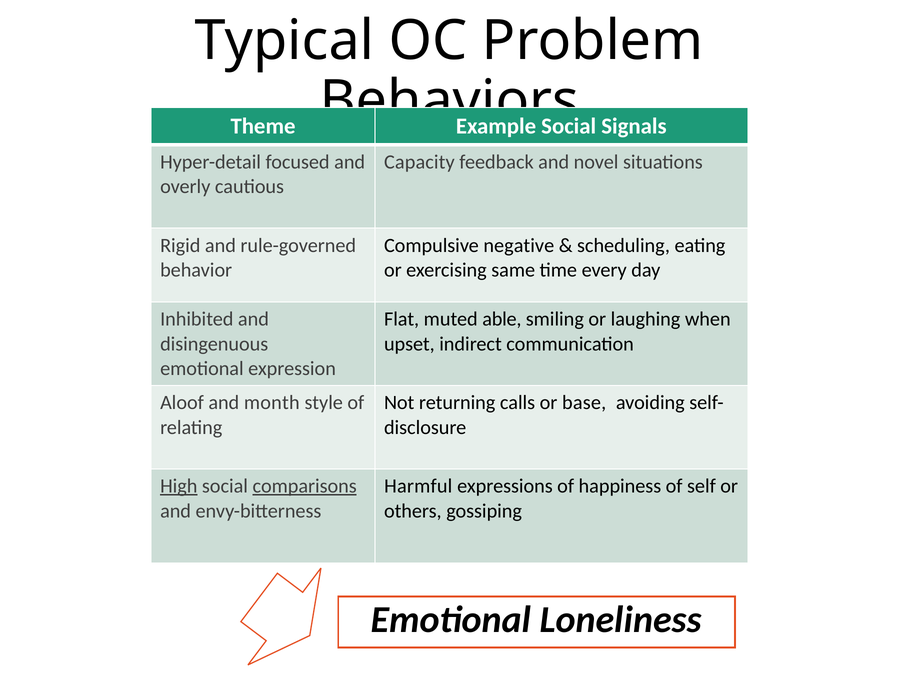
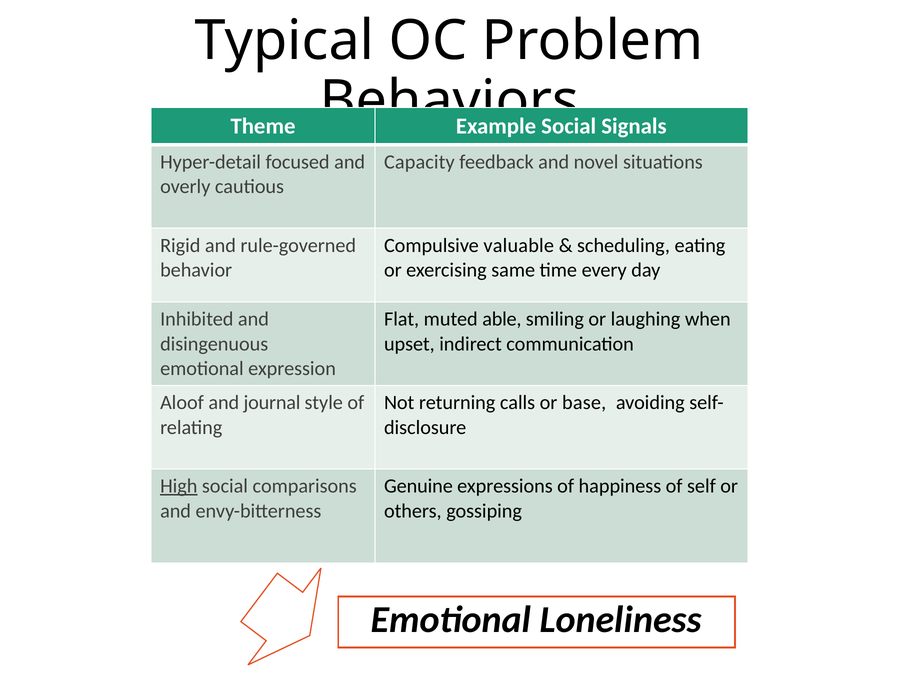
negative: negative -> valuable
month: month -> journal
comparisons underline: present -> none
Harmful: Harmful -> Genuine
